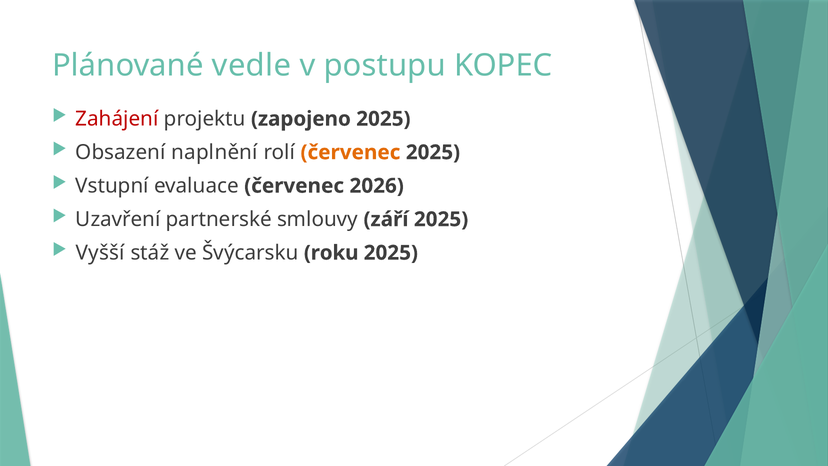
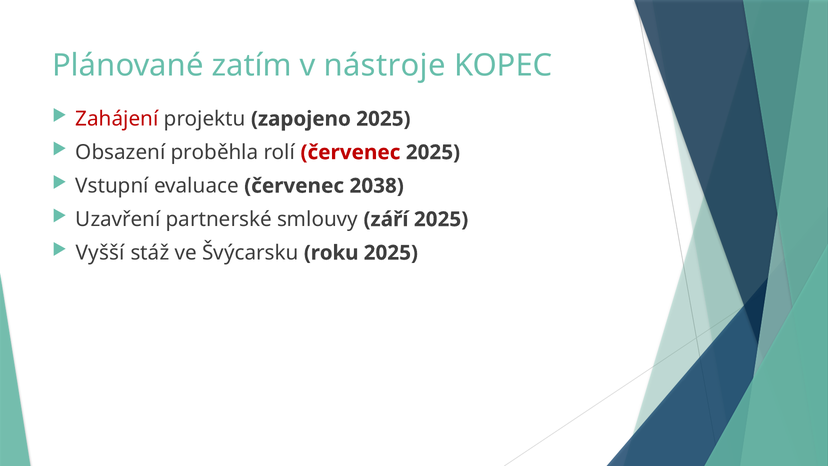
vedle: vedle -> zatím
postupu: postupu -> nástroje
naplnění: naplnění -> proběhla
červenec at (350, 152) colour: orange -> red
2026: 2026 -> 2038
